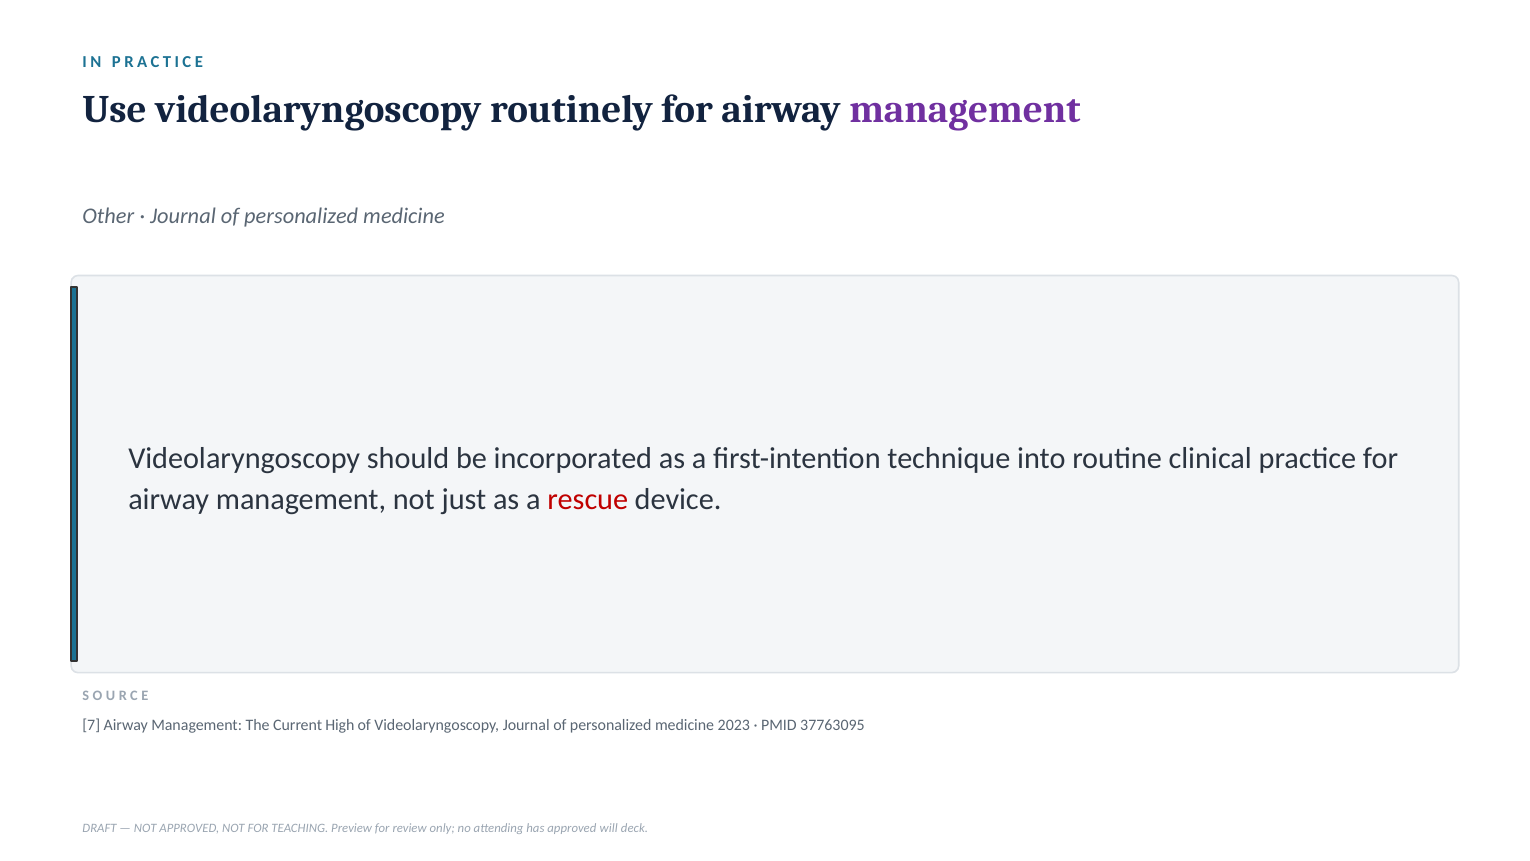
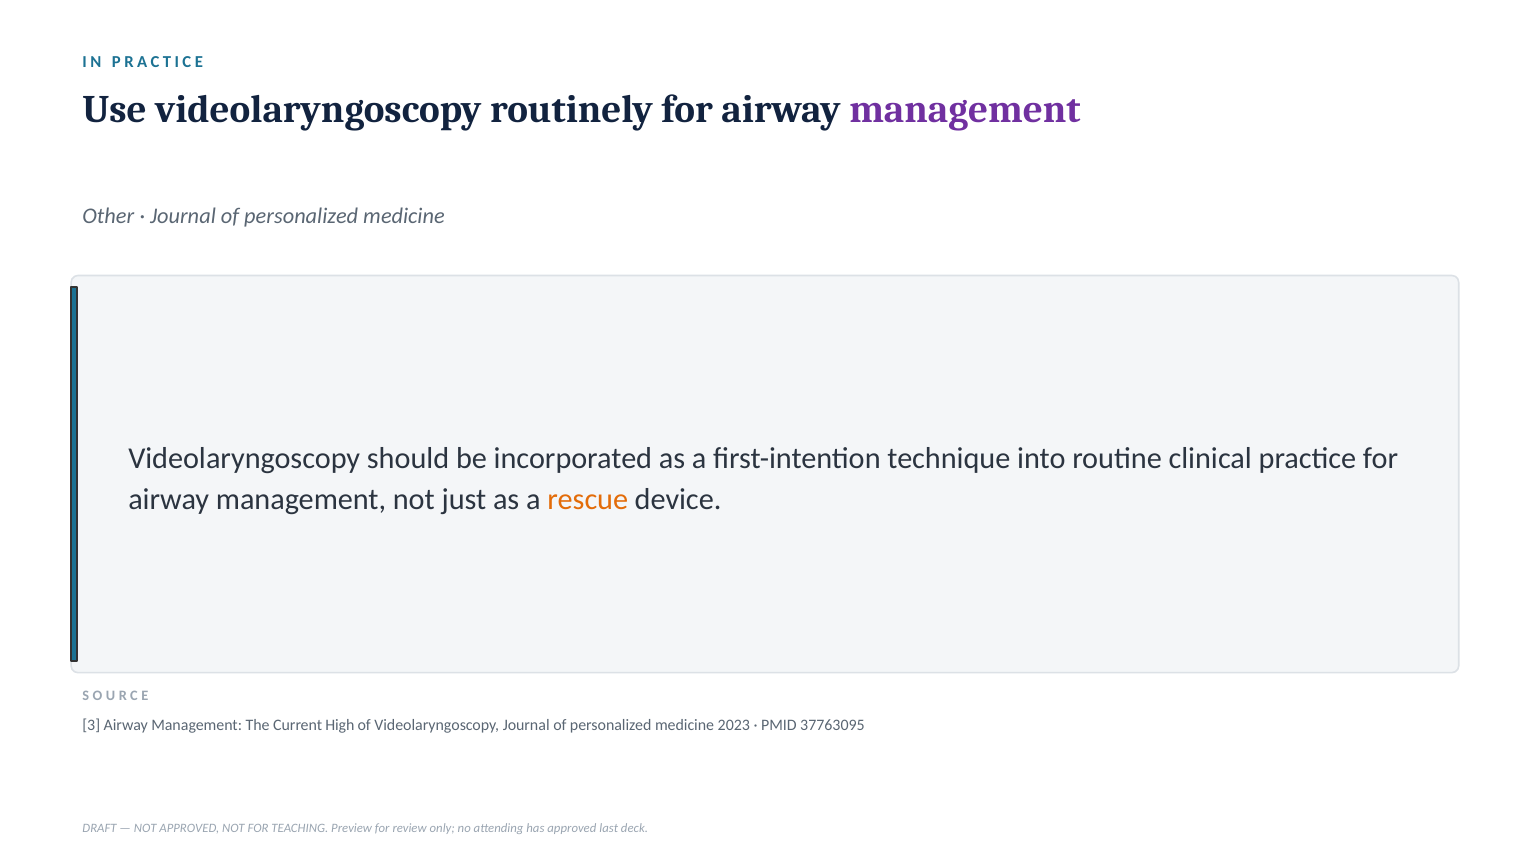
rescue colour: red -> orange
7: 7 -> 3
will: will -> last
